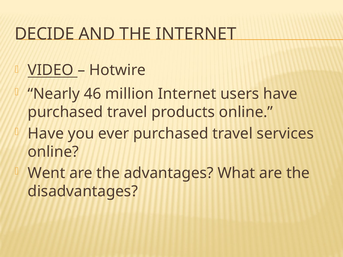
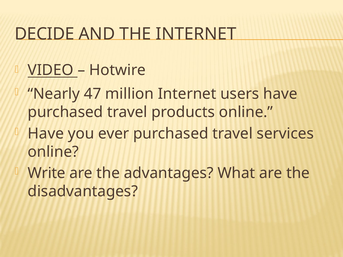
46: 46 -> 47
Went: Went -> Write
